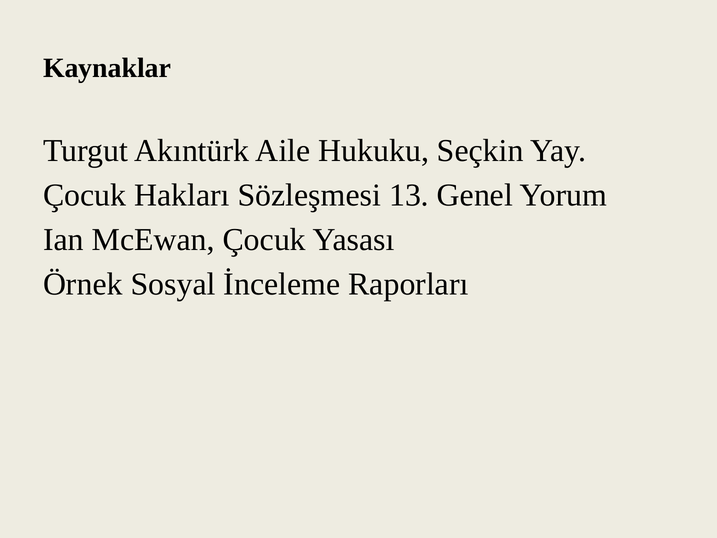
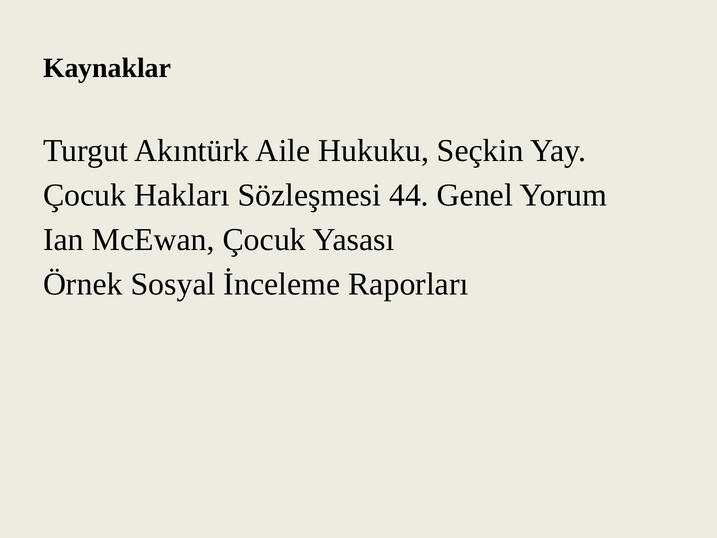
13: 13 -> 44
